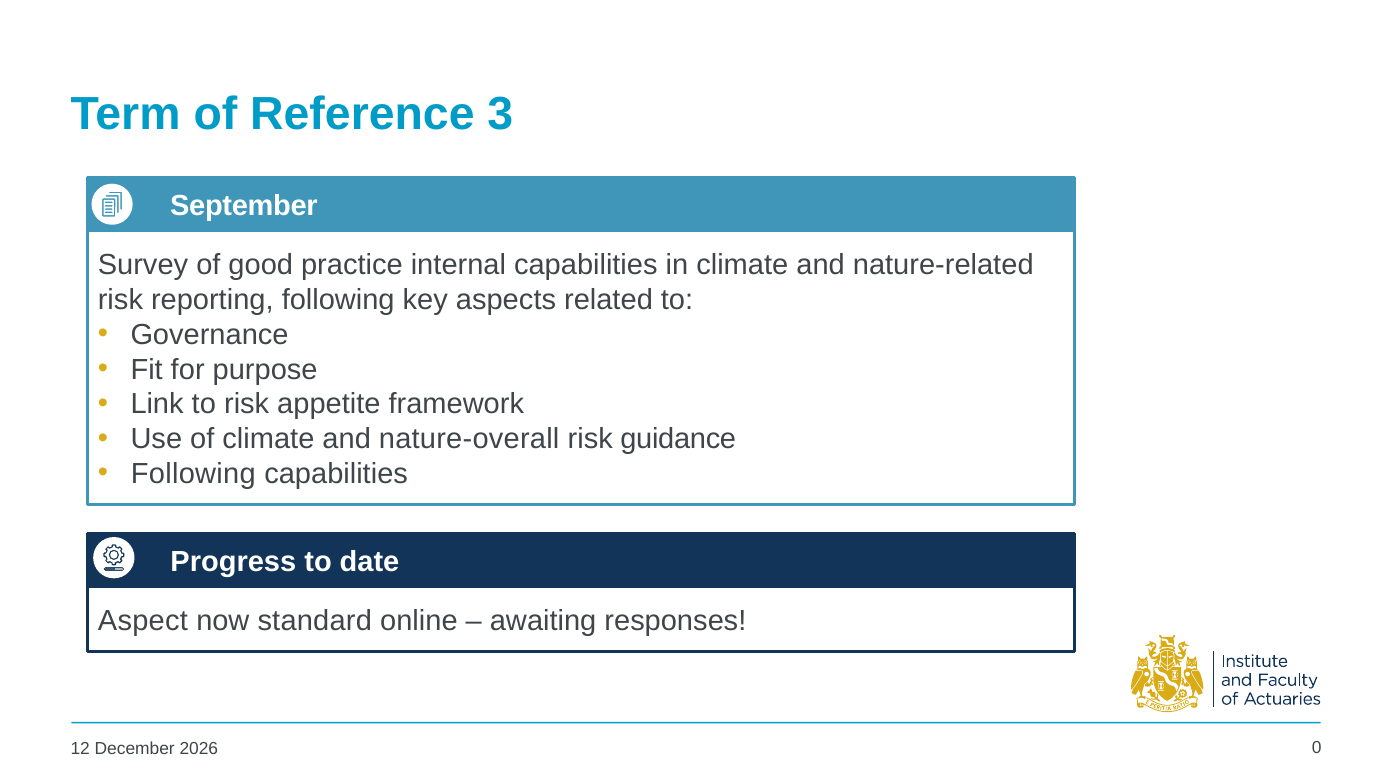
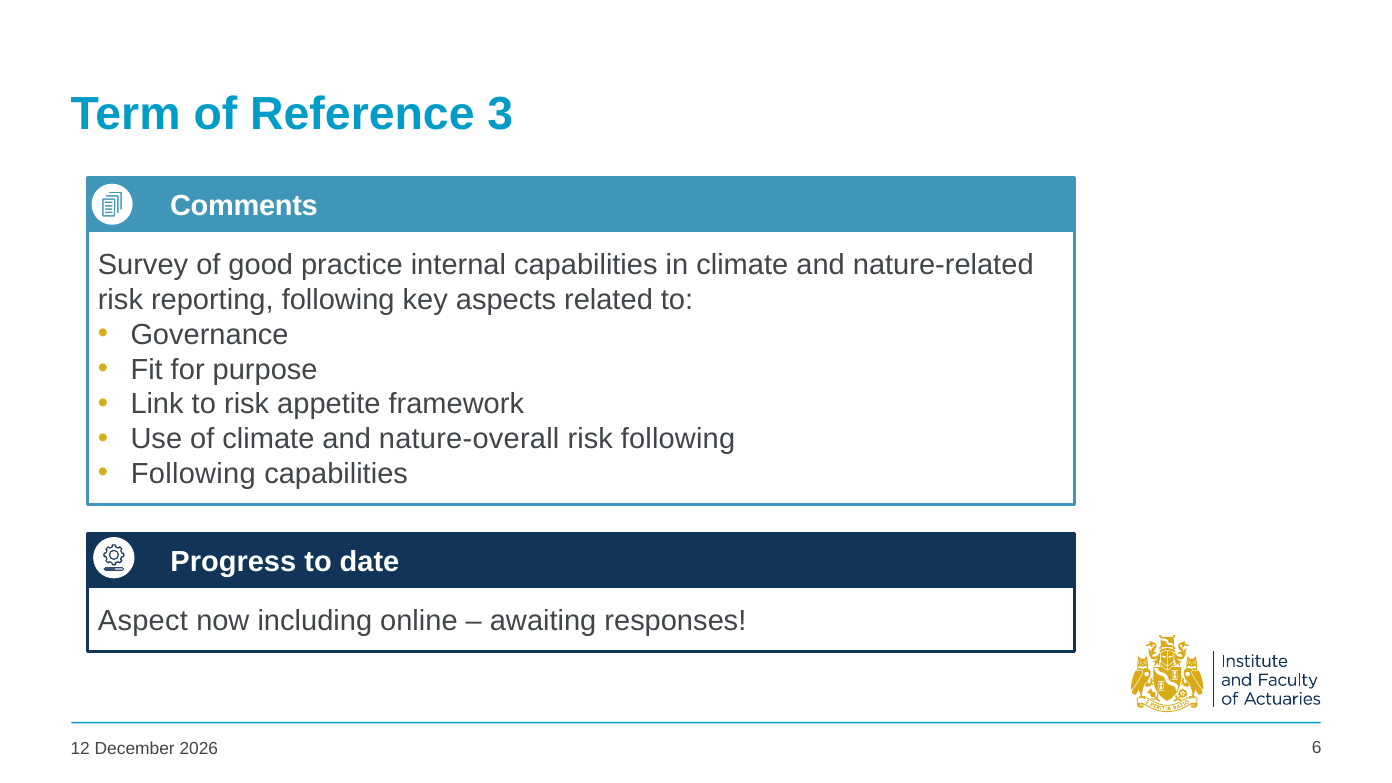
September: September -> Comments
risk guidance: guidance -> following
standard: standard -> including
0: 0 -> 6
